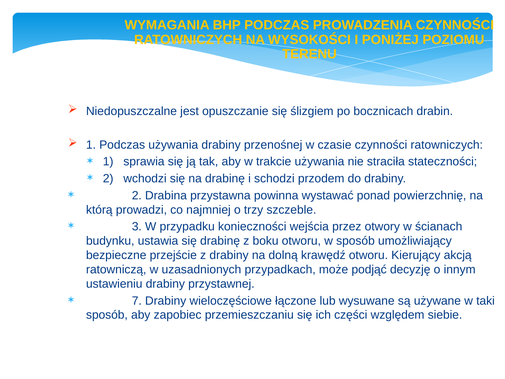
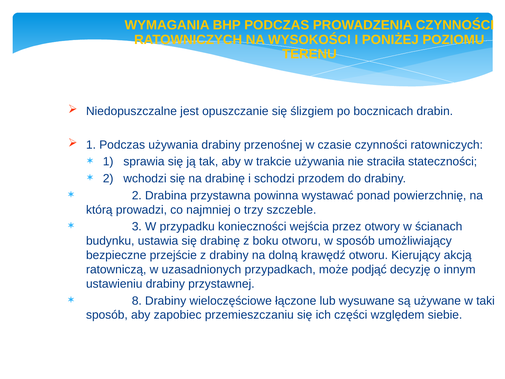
7: 7 -> 8
